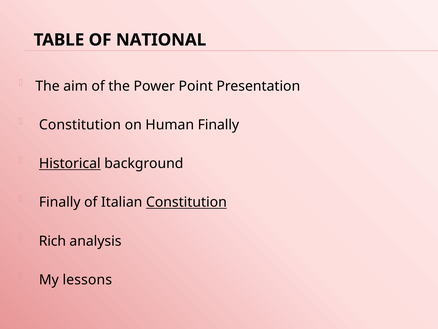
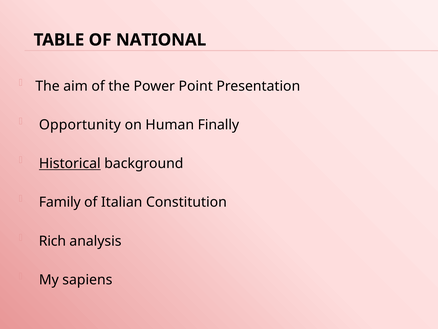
Constitution at (80, 125): Constitution -> Opportunity
Finally at (60, 202): Finally -> Family
Constitution at (186, 202) underline: present -> none
lessons: lessons -> sapiens
